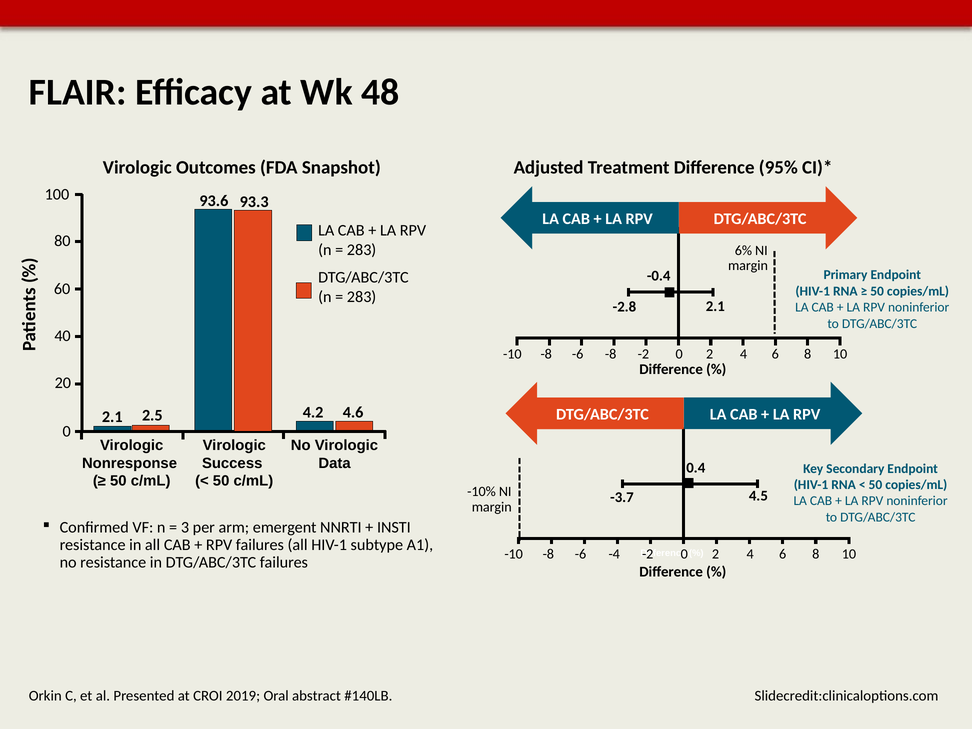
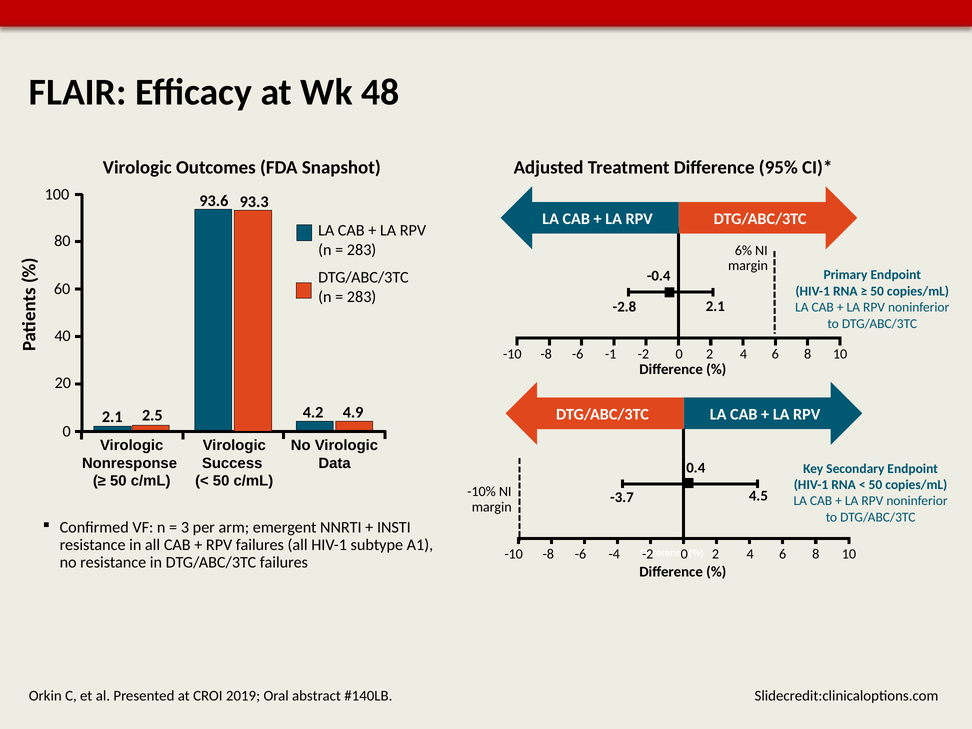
-6 -8: -8 -> -1
4.6: 4.6 -> 4.9
